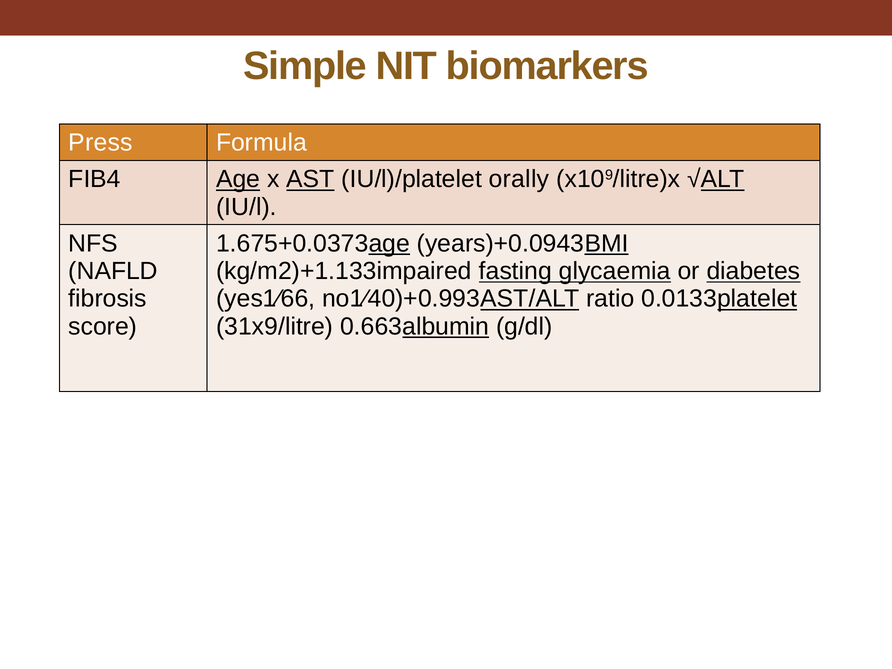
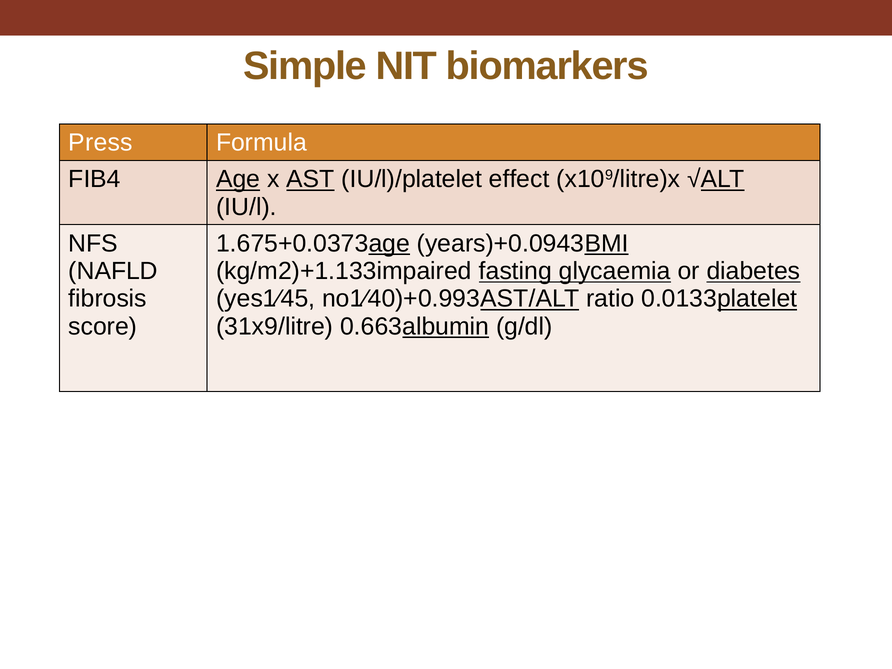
orally: orally -> effect
yes1⁄66: yes1⁄66 -> yes1⁄45
